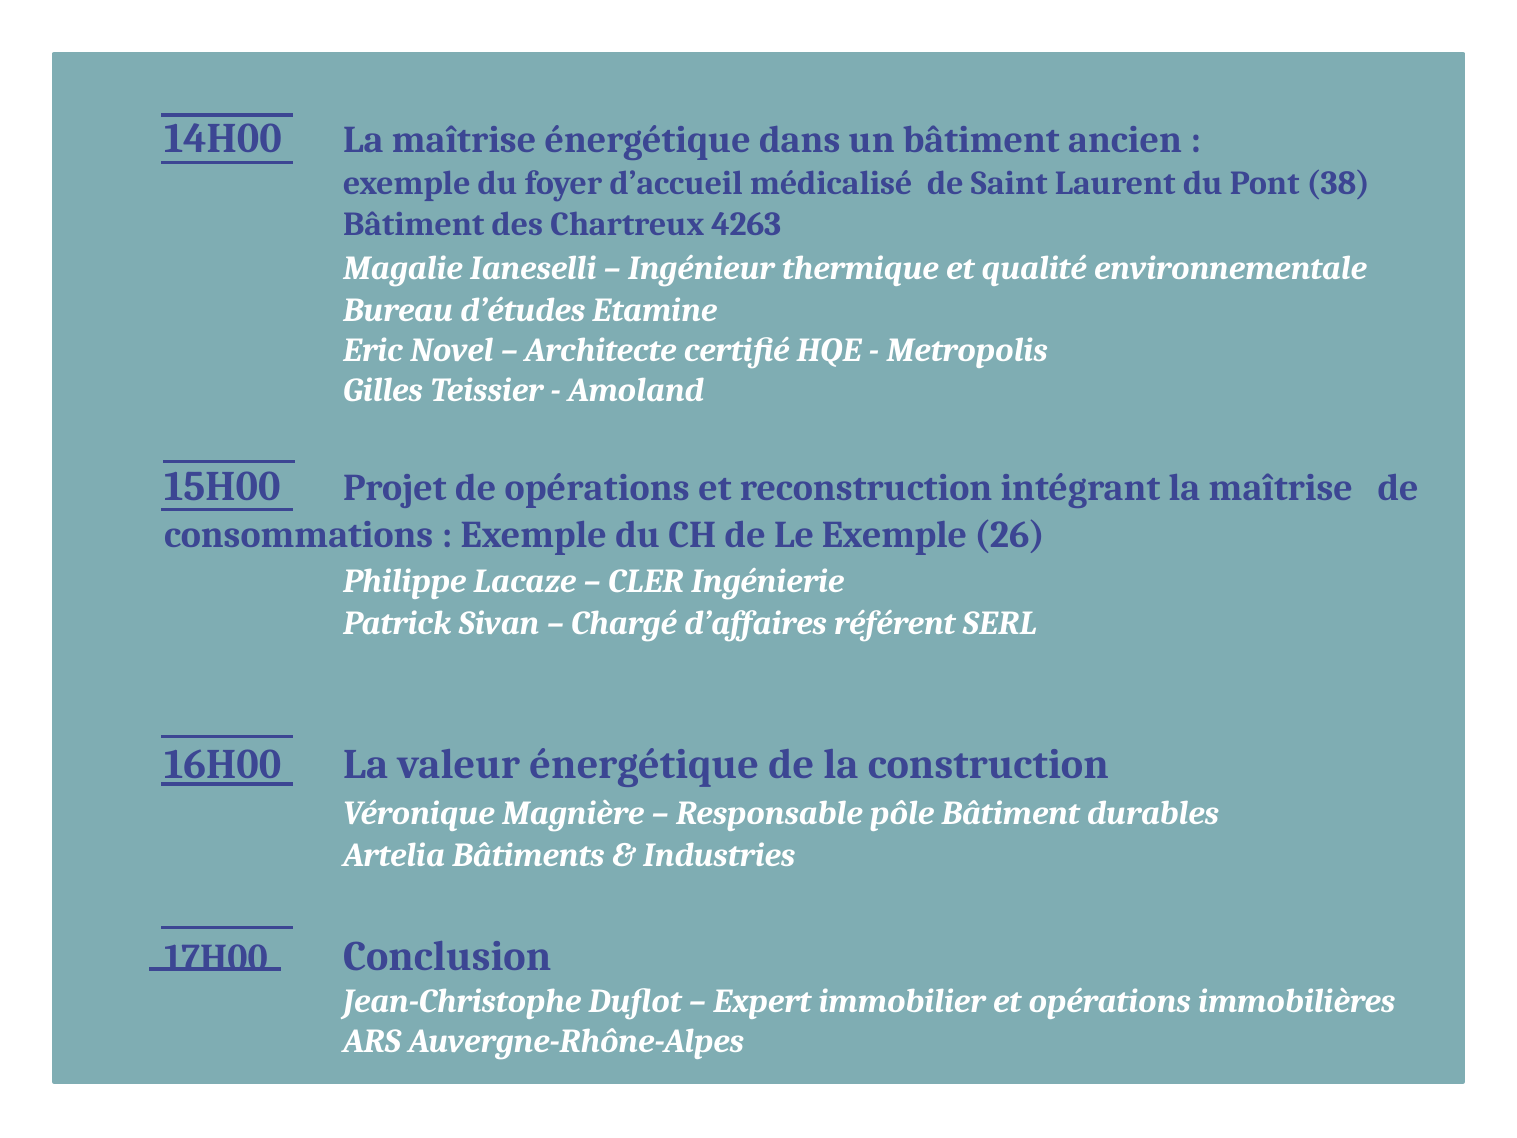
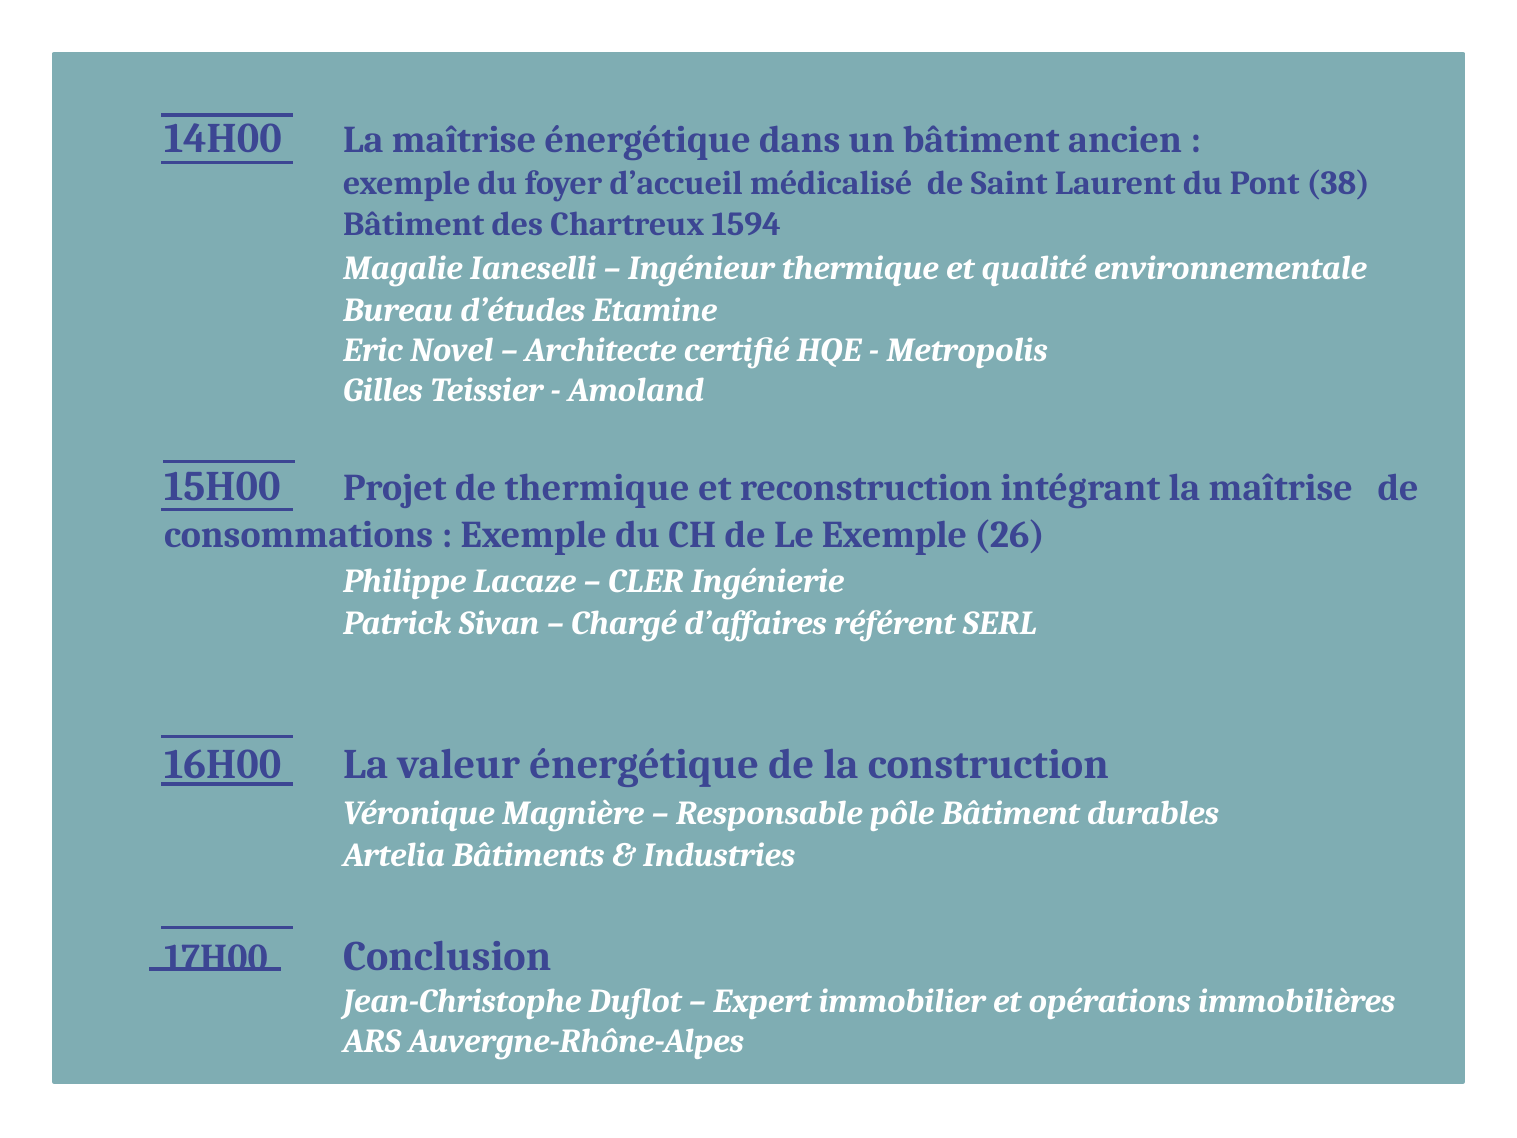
4263: 4263 -> 1594
de opérations: opérations -> thermique
